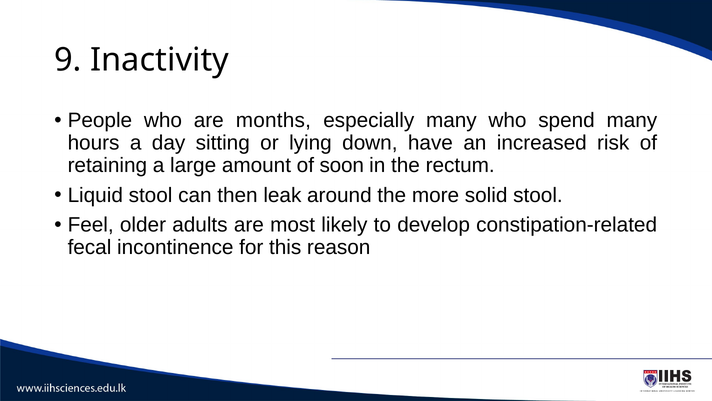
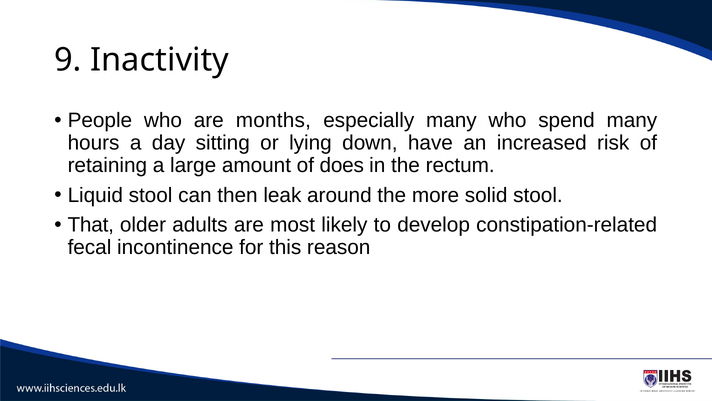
soon: soon -> does
Feel: Feel -> That
